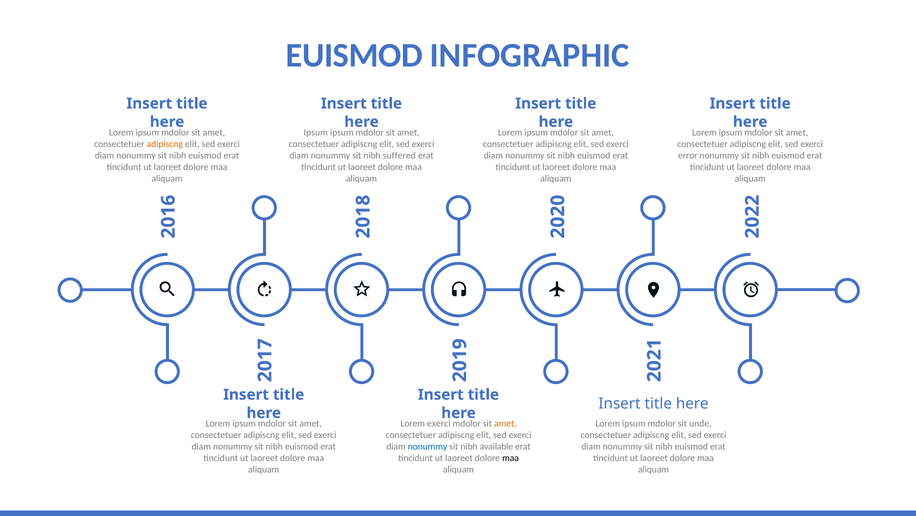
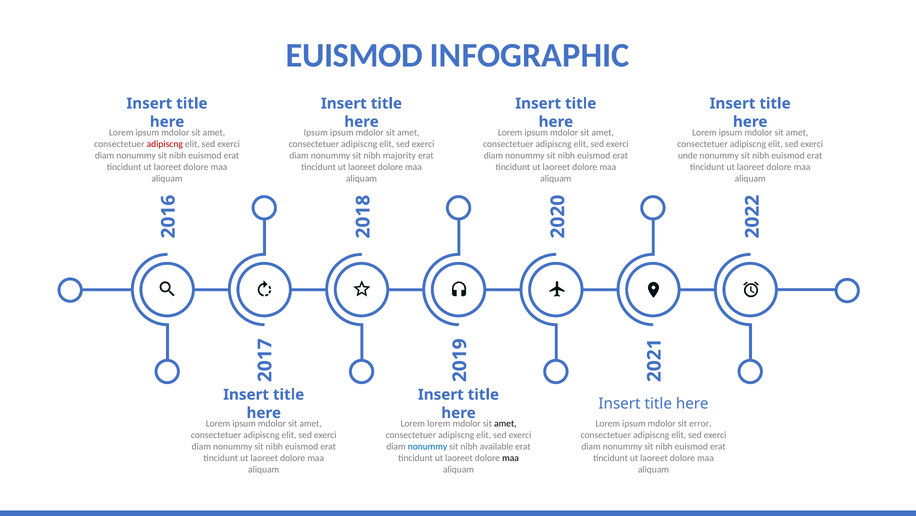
adipiscng at (165, 144) colour: orange -> red
suffered: suffered -> majority
error: error -> unde
Lorem exerci: exerci -> lorem
amet at (505, 423) colour: orange -> black
unde: unde -> error
